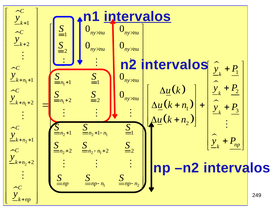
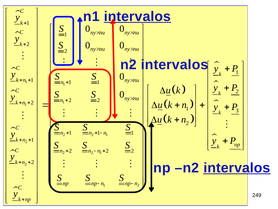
intervalos at (237, 167) underline: none -> present
